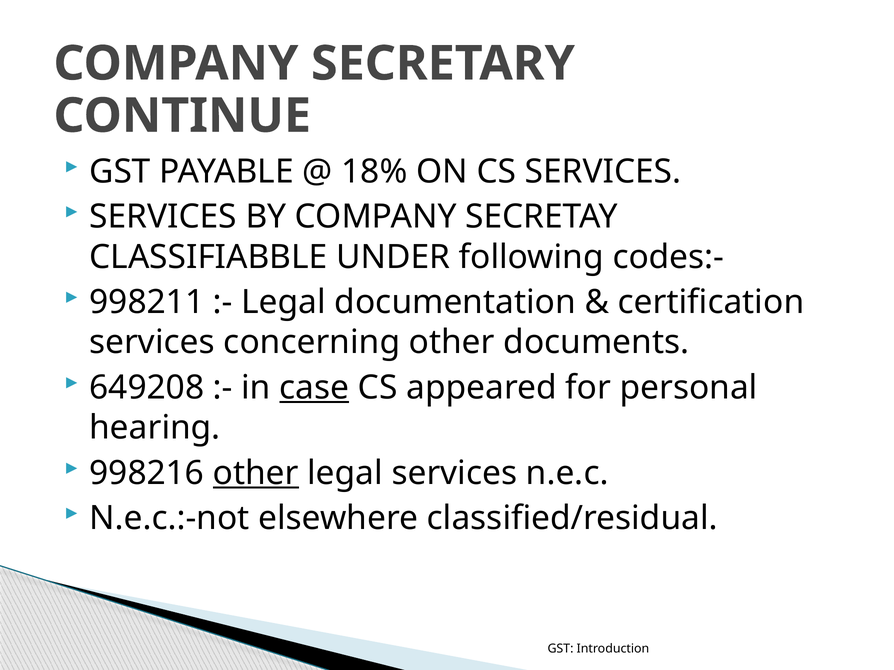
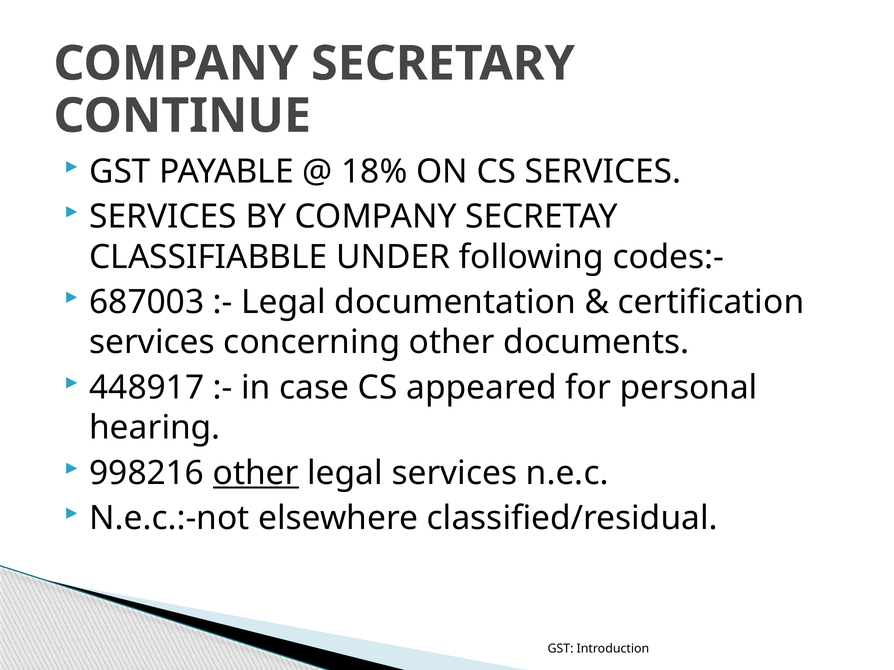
998211: 998211 -> 687003
649208: 649208 -> 448917
case underline: present -> none
